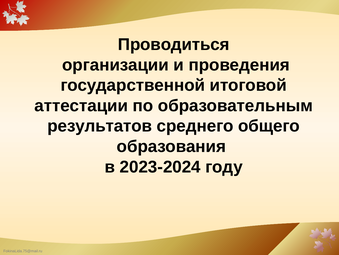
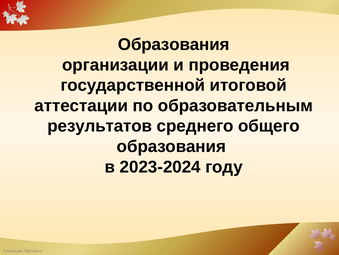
Проводиться at (174, 44): Проводиться -> Образования
